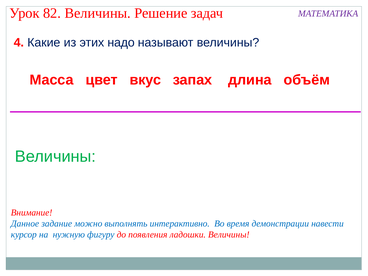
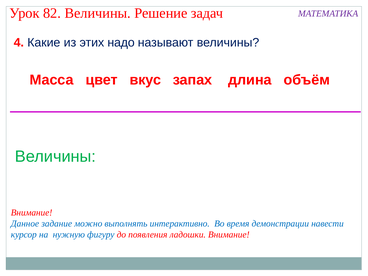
ладошки Величины: Величины -> Внимание
